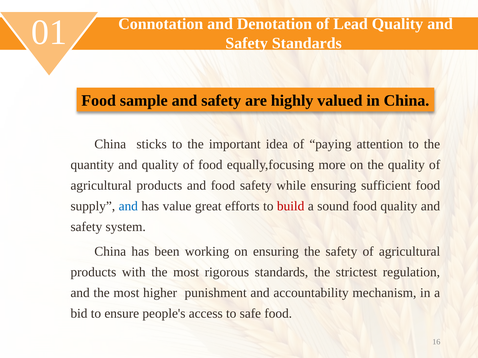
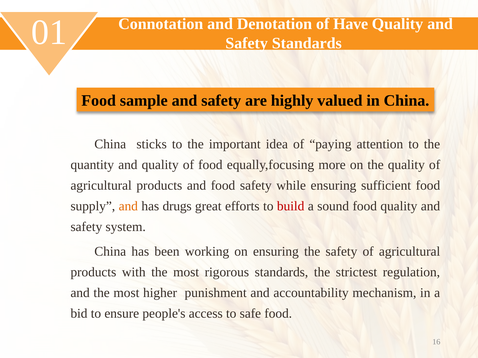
Lead: Lead -> Have
and at (128, 206) colour: blue -> orange
value: value -> drugs
